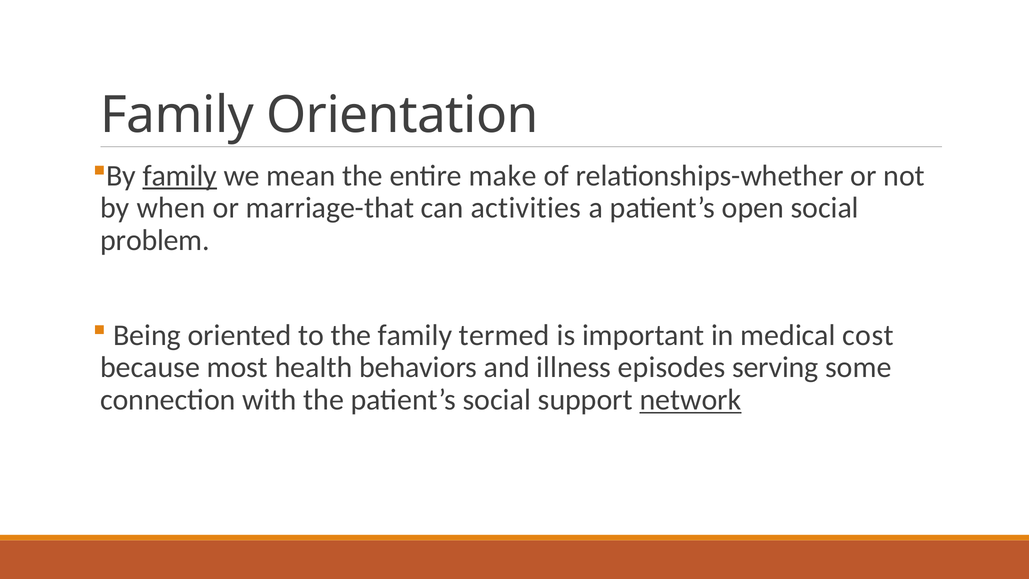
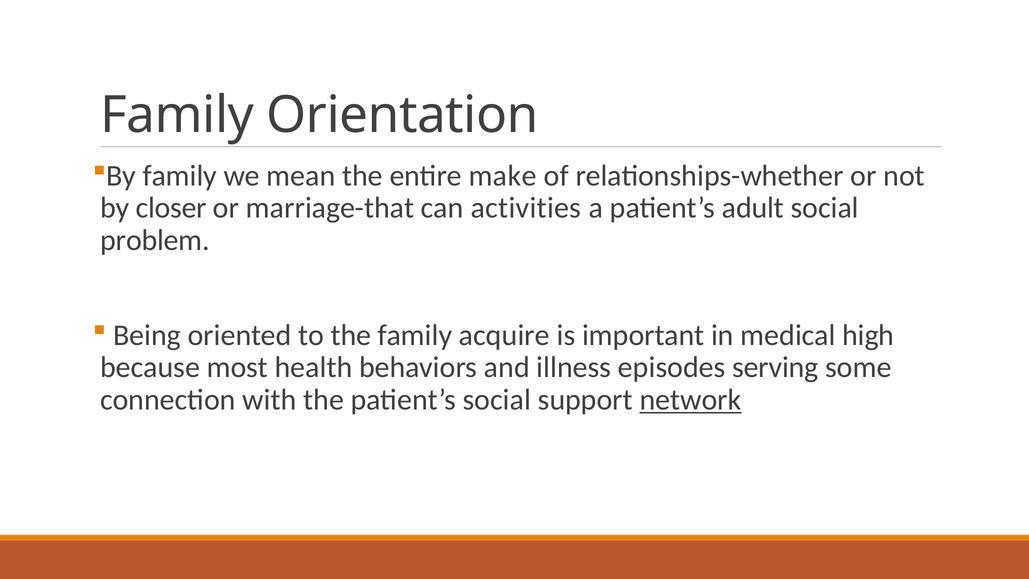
family at (180, 176) underline: present -> none
when: when -> closer
open: open -> adult
termed: termed -> acquire
cost: cost -> high
